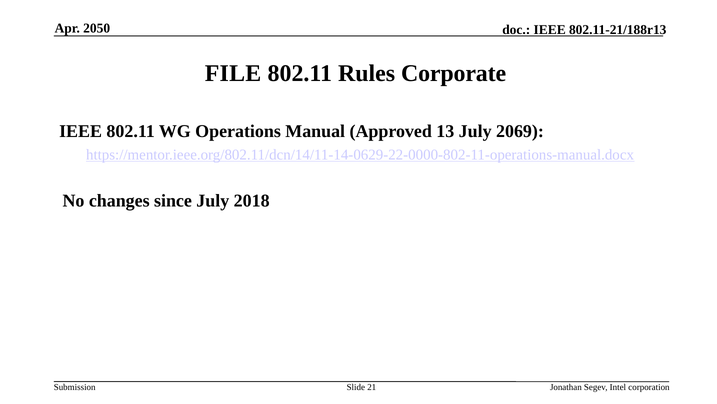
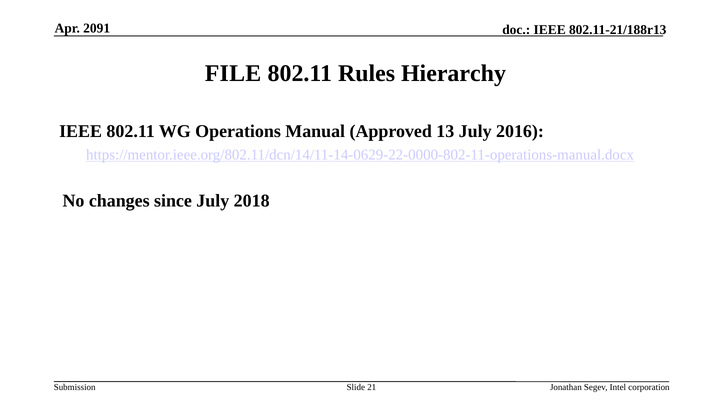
2050: 2050 -> 2091
Corporate: Corporate -> Hierarchy
2069: 2069 -> 2016
